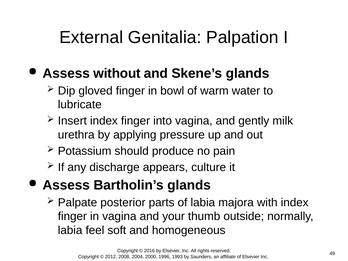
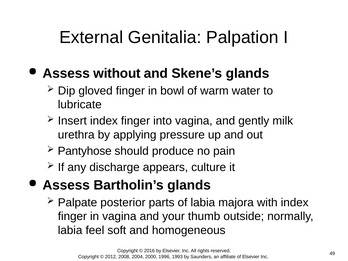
Potassium: Potassium -> Pantyhose
